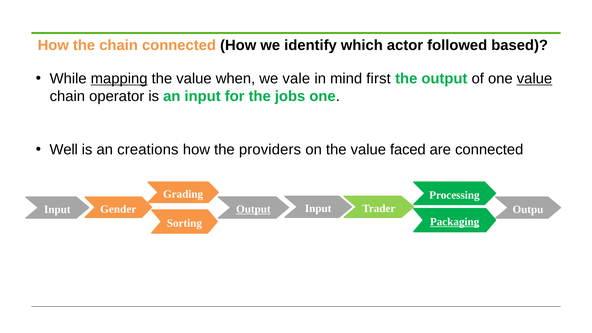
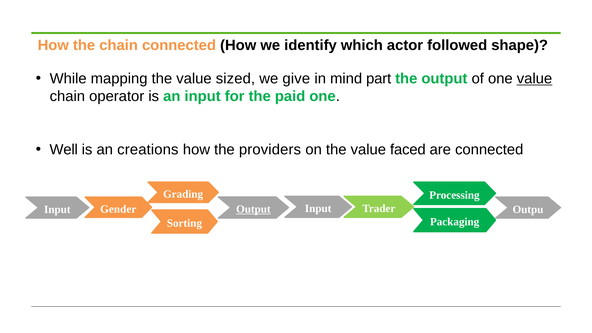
based: based -> shape
mapping underline: present -> none
when: when -> sized
vale: vale -> give
first: first -> part
jobs: jobs -> paid
Packaging underline: present -> none
